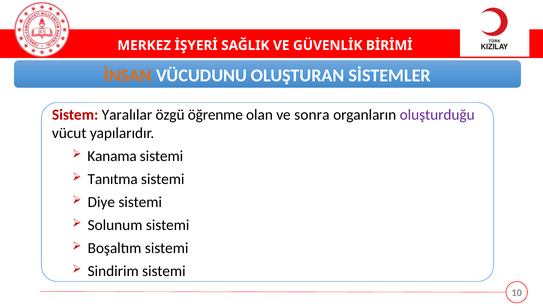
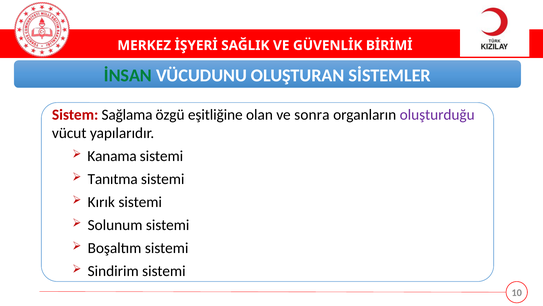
İNSAN colour: orange -> green
Yaralılar: Yaralılar -> Sağlama
öğrenme: öğrenme -> eşitliğine
Diye: Diye -> Kırık
